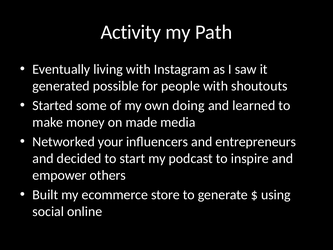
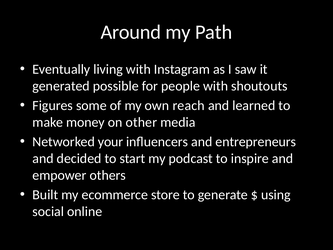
Activity: Activity -> Around
Started: Started -> Figures
doing: doing -> reach
made: made -> other
